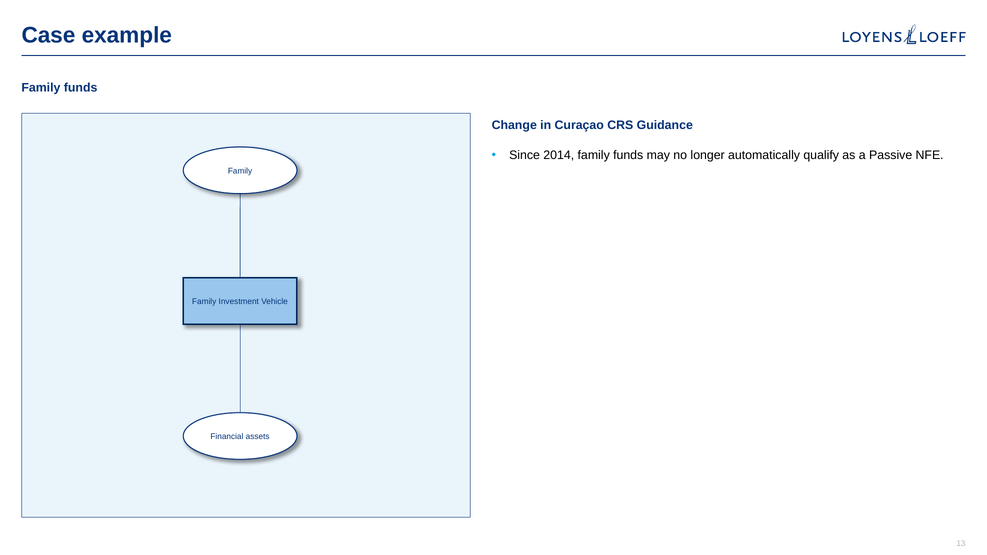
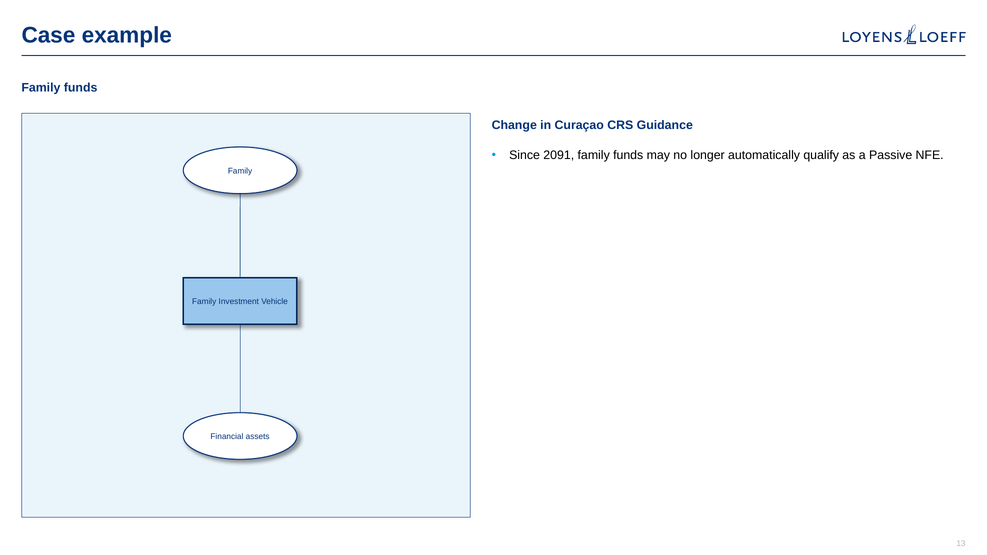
2014: 2014 -> 2091
